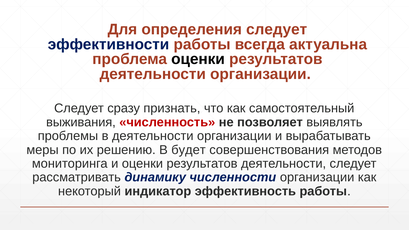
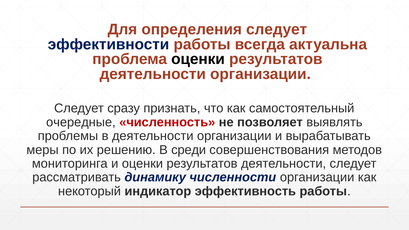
выживания: выживания -> очередные
будет: будет -> среди
